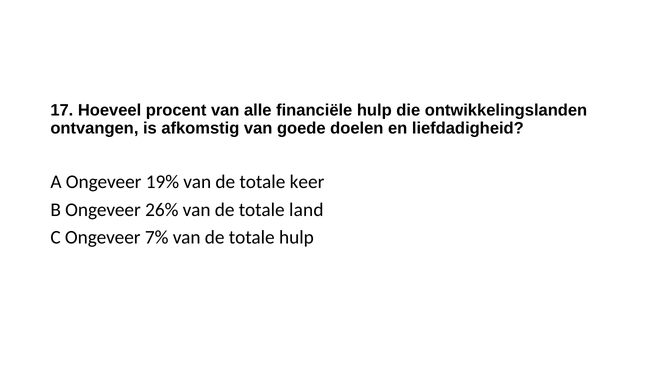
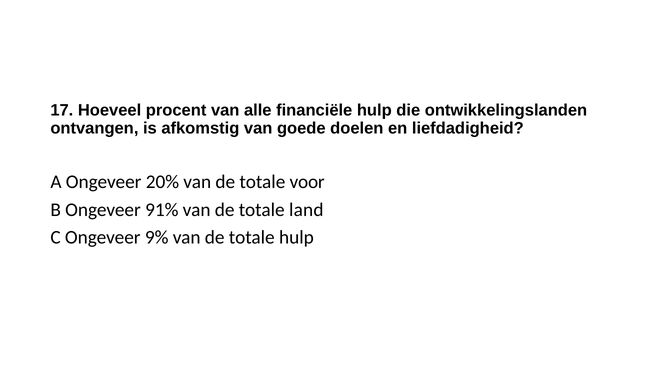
19%: 19% -> 20%
keer: keer -> voor
26%: 26% -> 91%
7%: 7% -> 9%
